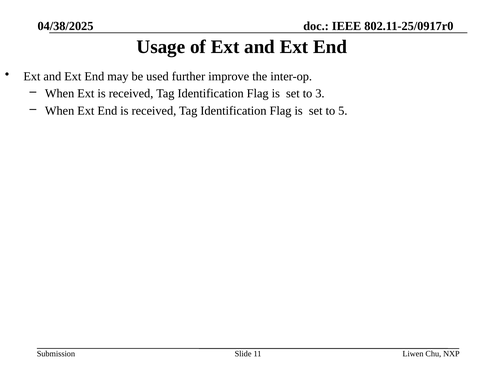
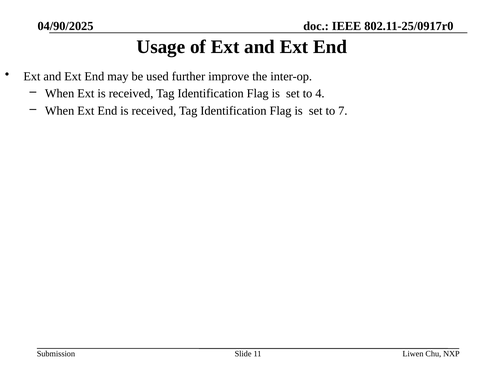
04/38/2025: 04/38/2025 -> 04/90/2025
3: 3 -> 4
5: 5 -> 7
